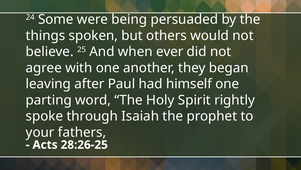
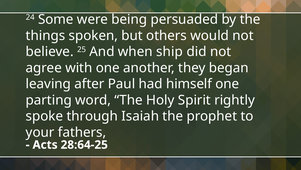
ever: ever -> ship
28:26-25: 28:26-25 -> 28:64-25
